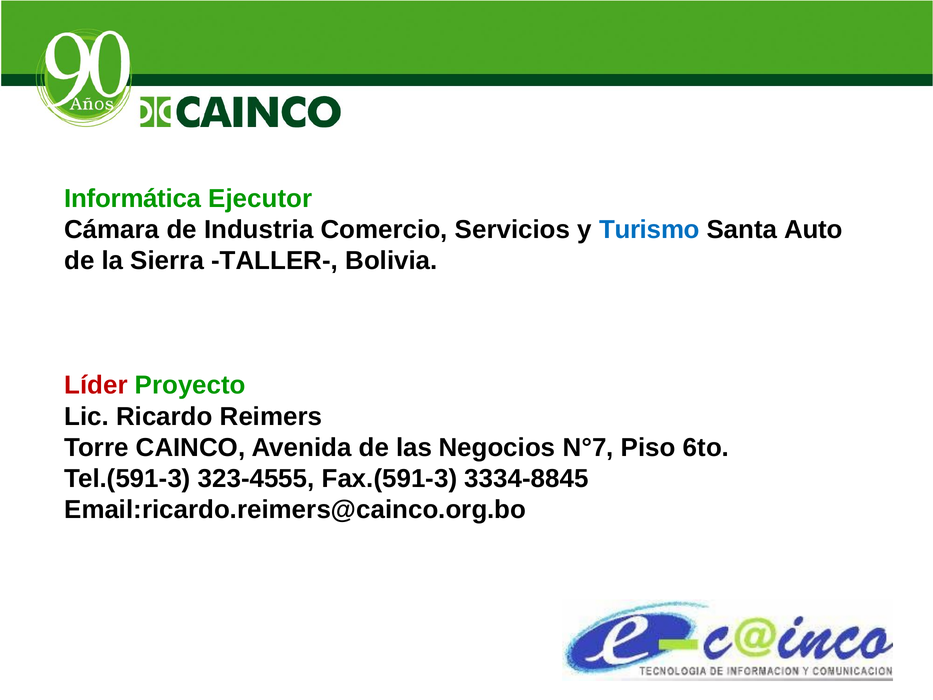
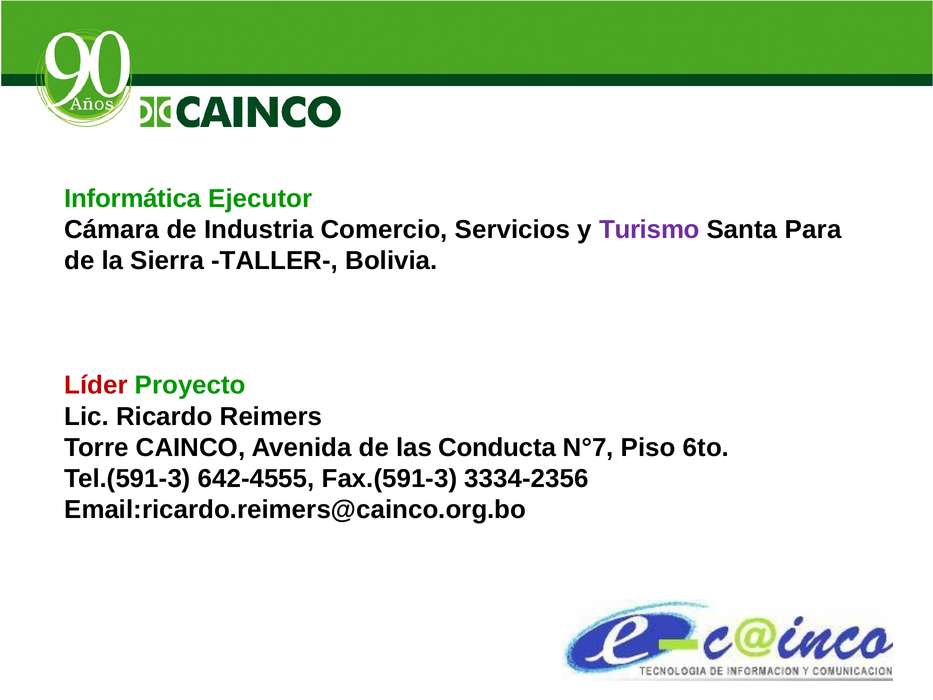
Turismo colour: blue -> purple
Auto: Auto -> Para
Negocios: Negocios -> Conducta
323-4555: 323-4555 -> 642-4555
3334-8845: 3334-8845 -> 3334-2356
